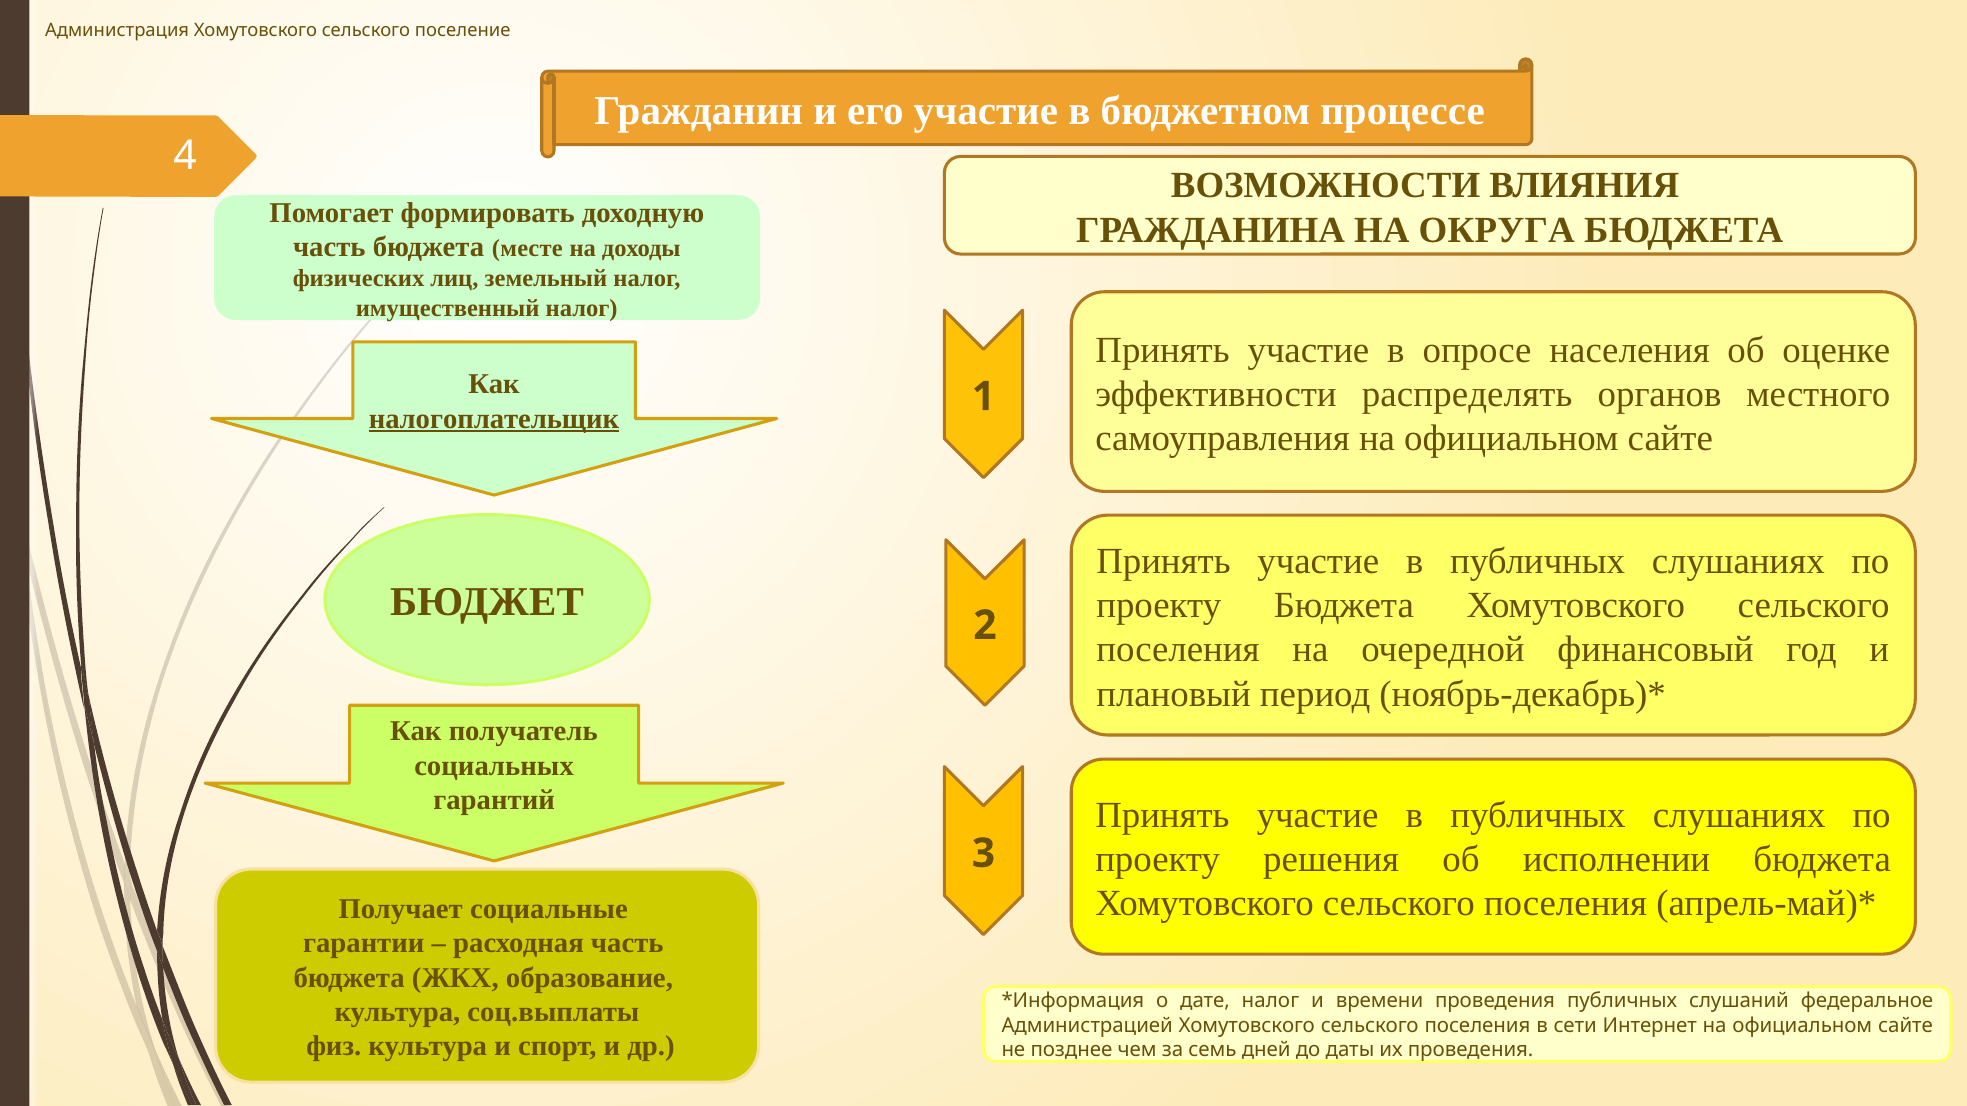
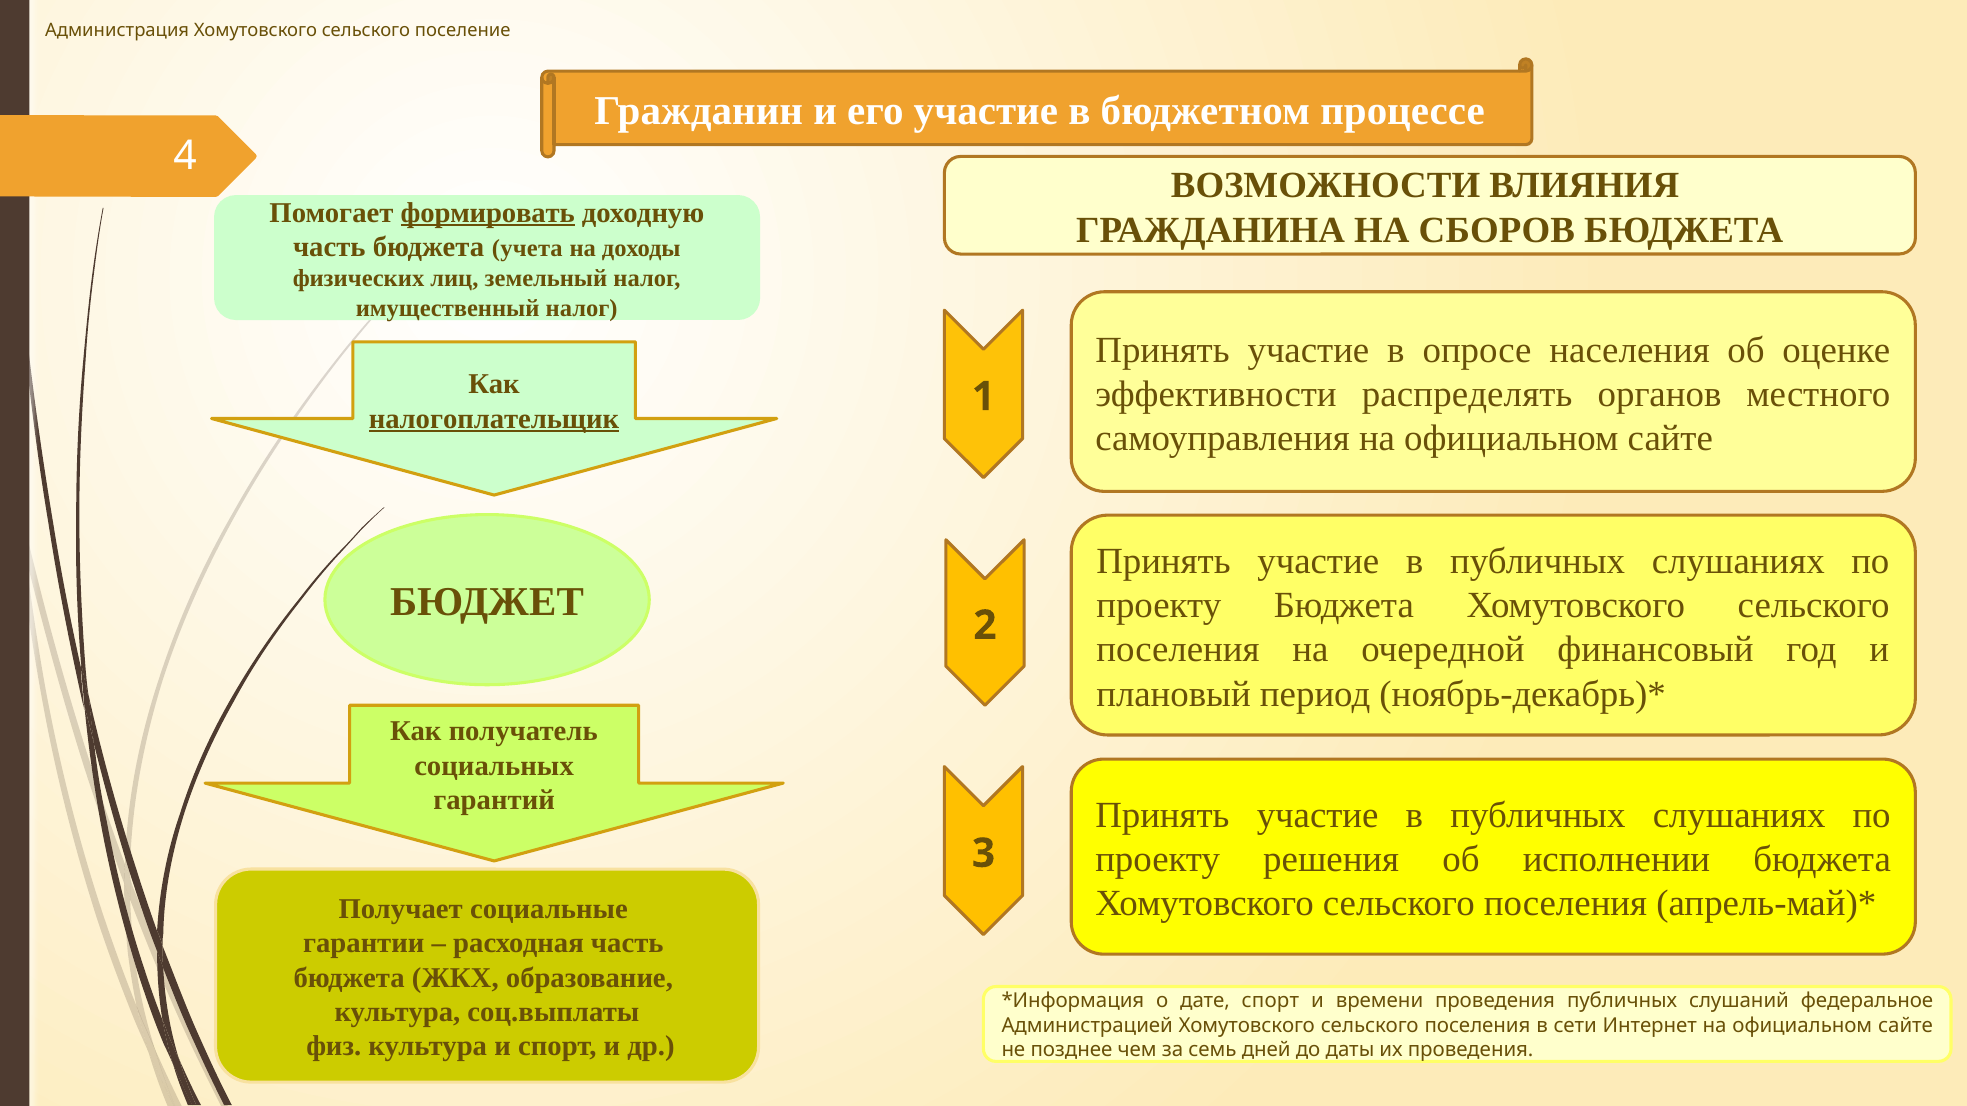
формировать underline: none -> present
ОКРУГА: ОКРУГА -> СБОРОВ
месте: месте -> учета
дате налог: налог -> спорт
